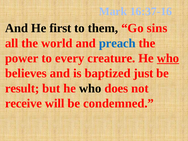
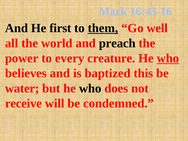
16:37-16: 16:37-16 -> 16:43-16
them underline: none -> present
sins: sins -> well
preach colour: blue -> black
just: just -> this
result: result -> water
